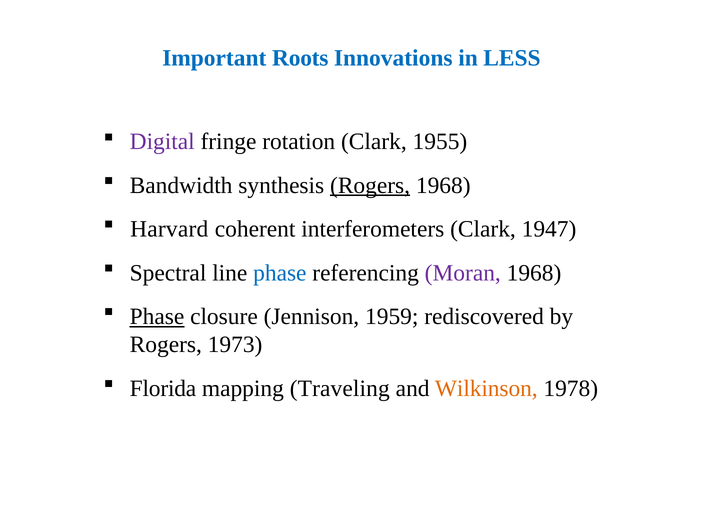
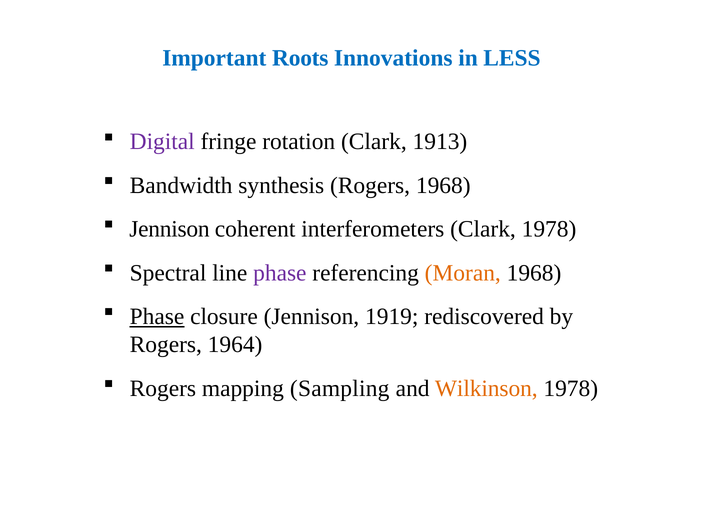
1955: 1955 -> 1913
Rogers at (370, 185) underline: present -> none
Harvard at (169, 229): Harvard -> Jennison
Clark 1947: 1947 -> 1978
phase at (280, 273) colour: blue -> purple
Moran colour: purple -> orange
1959: 1959 -> 1919
1973: 1973 -> 1964
Florida at (163, 388): Florida -> Rogers
Traveling: Traveling -> Sampling
